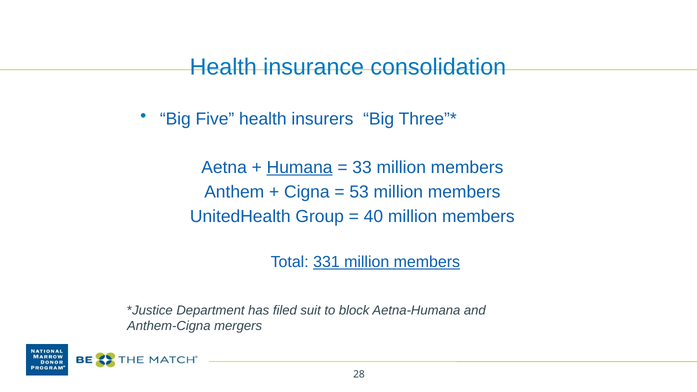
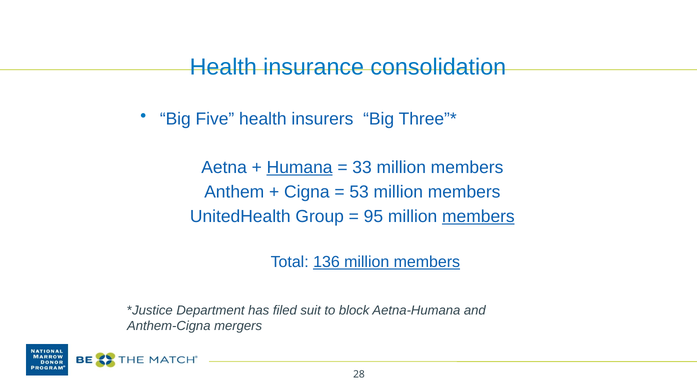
40: 40 -> 95
members at (478, 216) underline: none -> present
331: 331 -> 136
